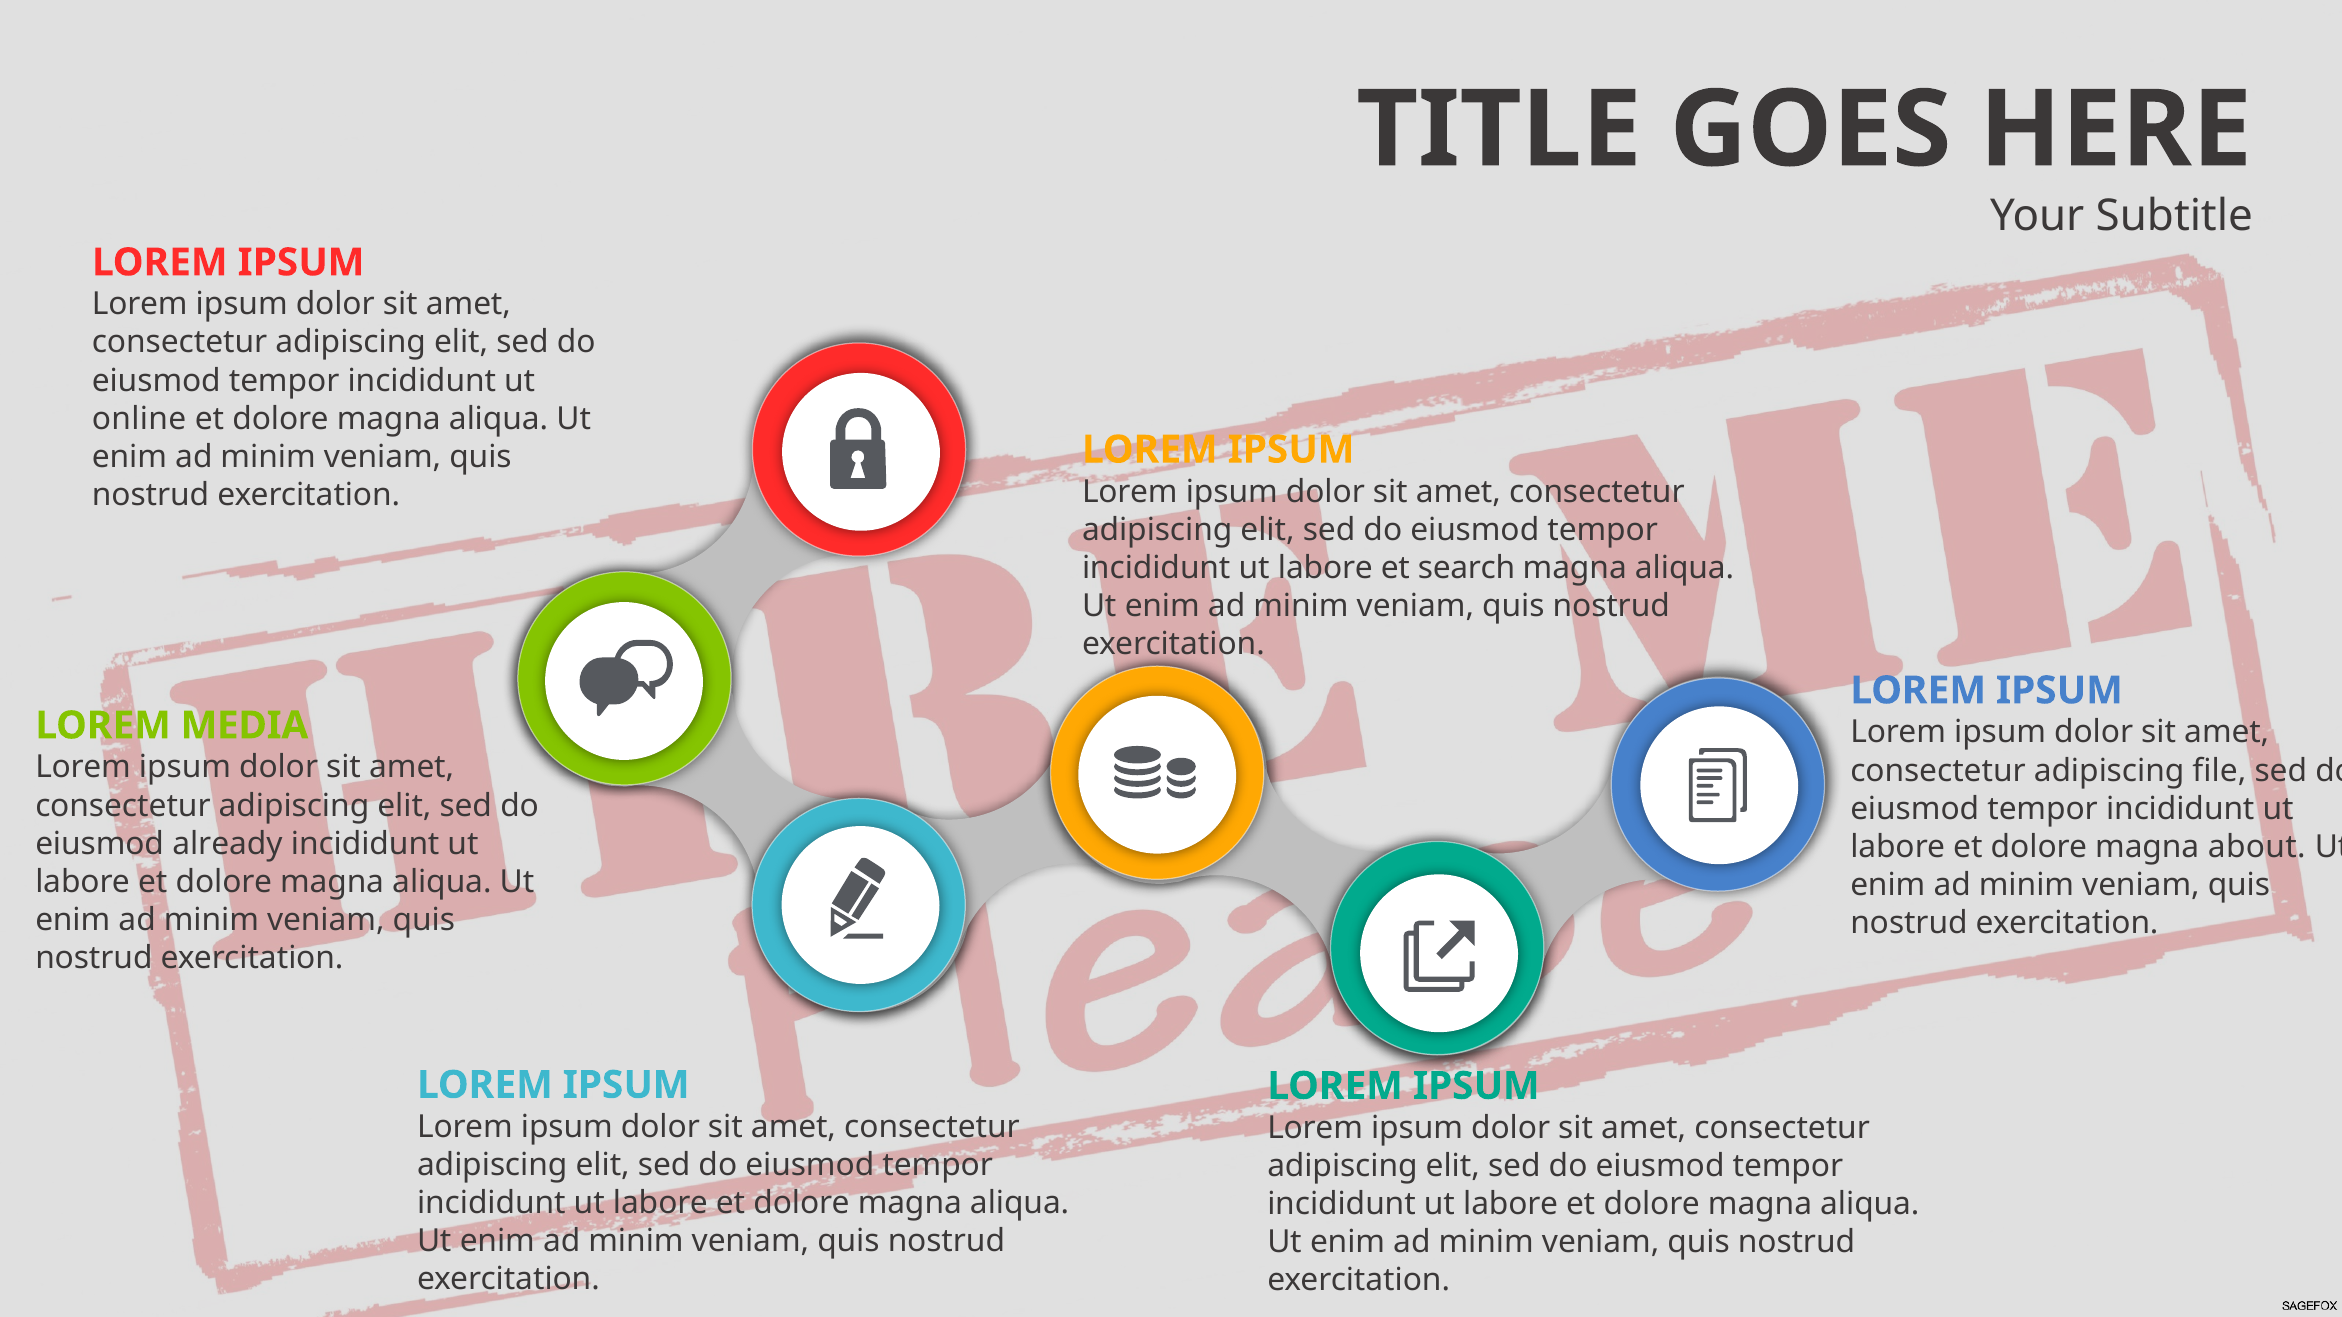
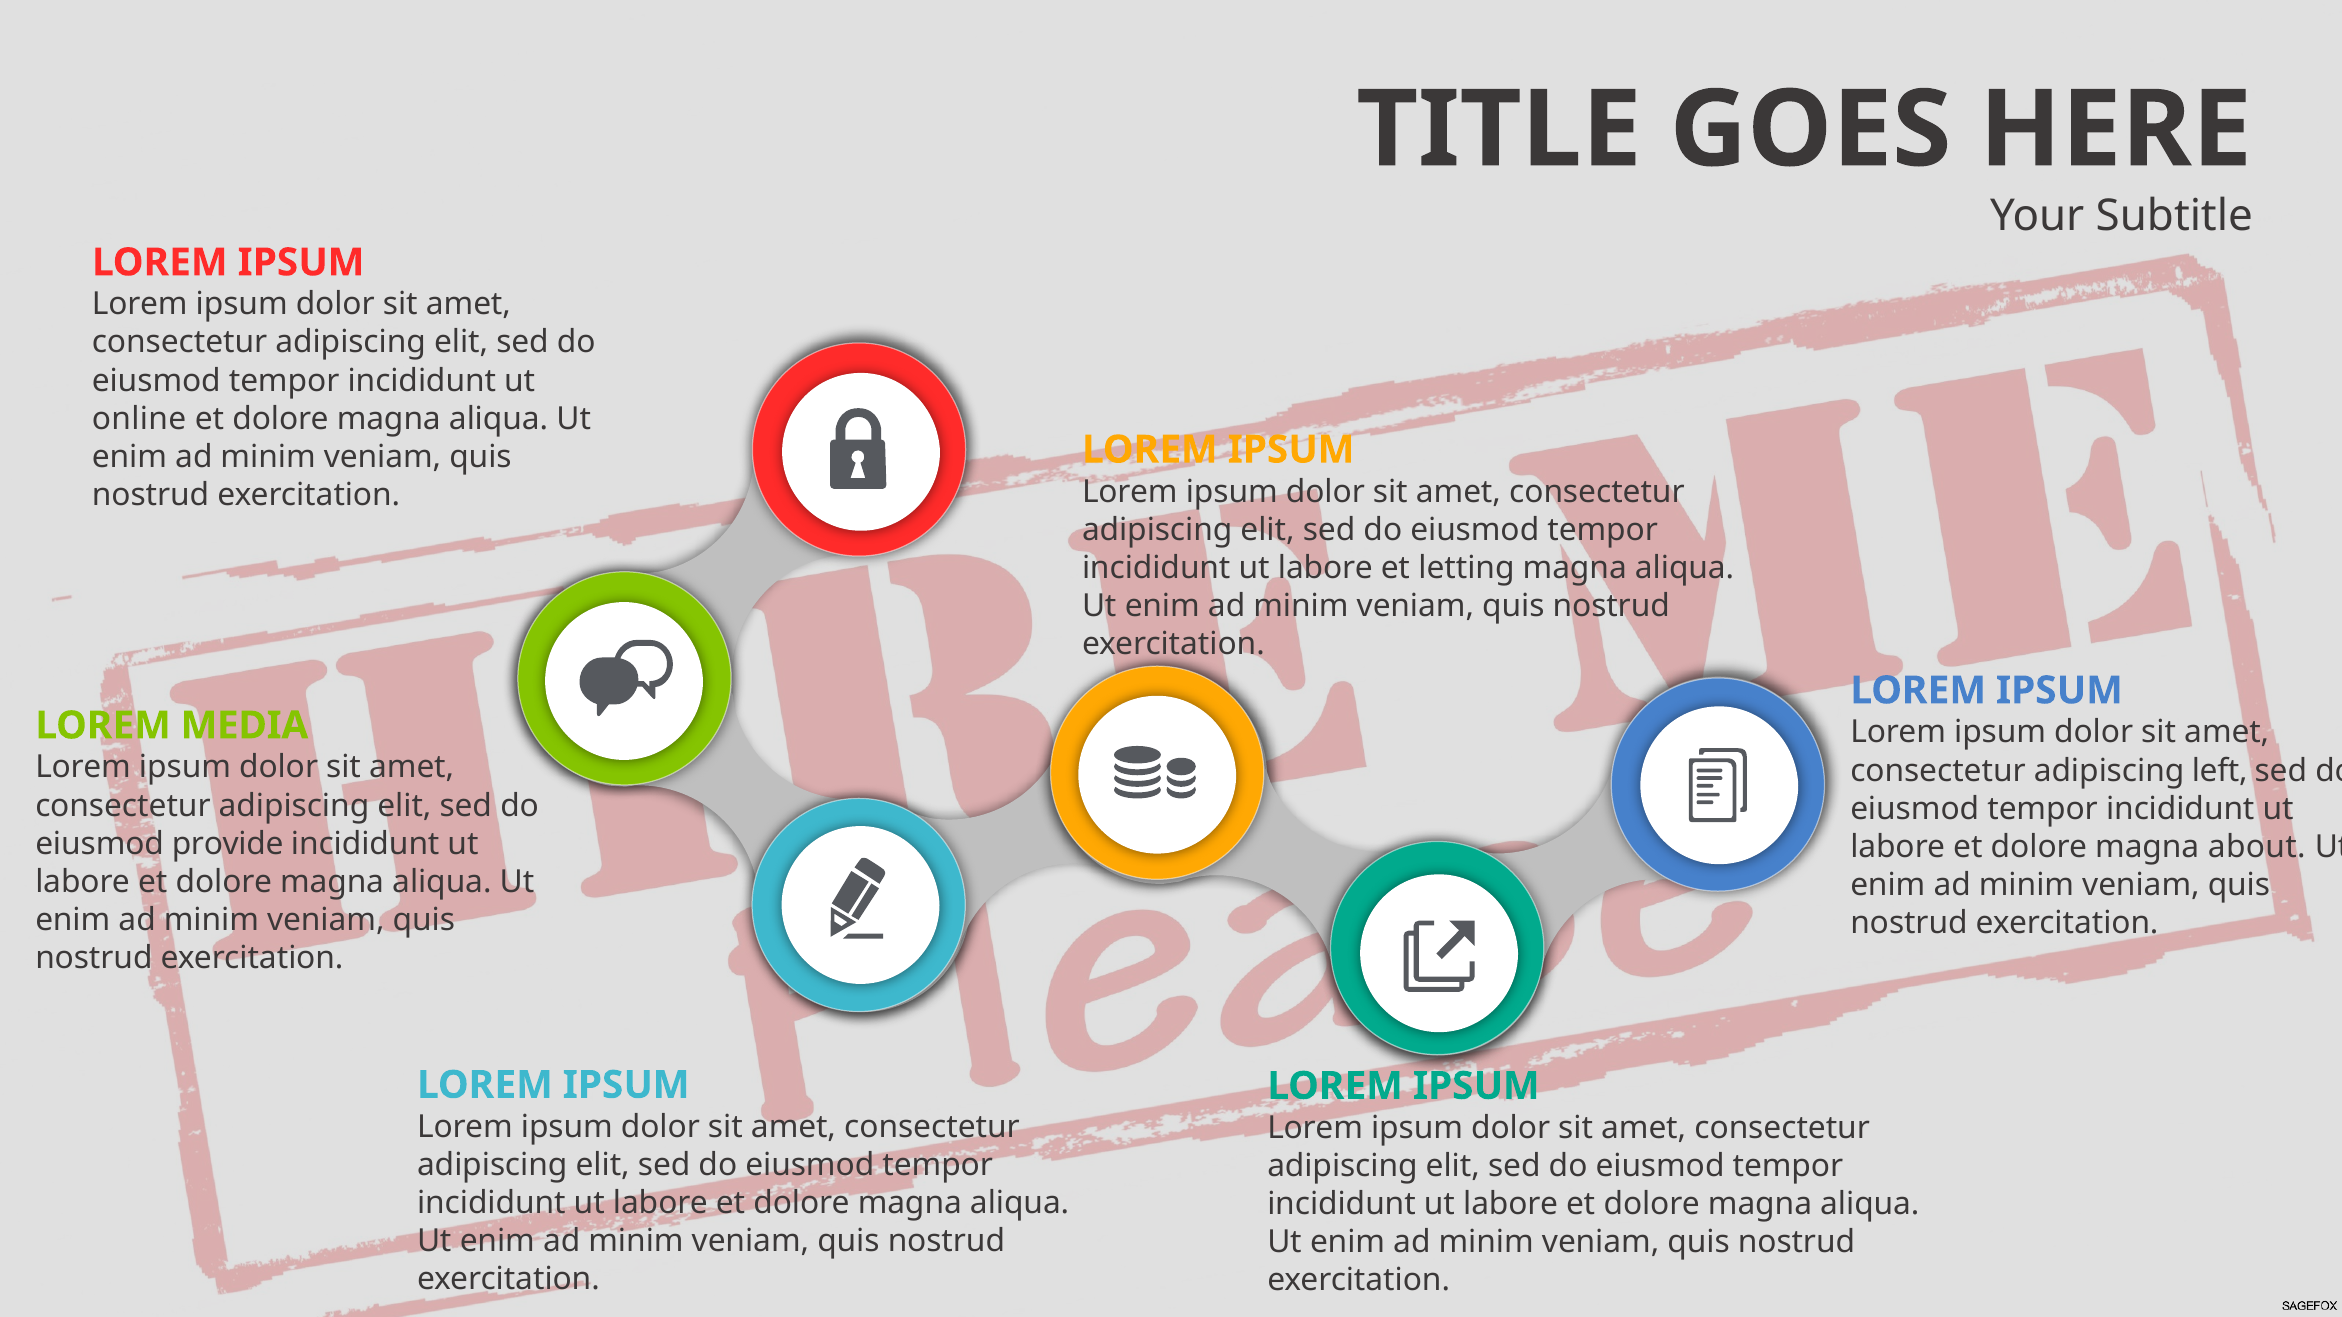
search: search -> letting
file: file -> left
already: already -> provide
